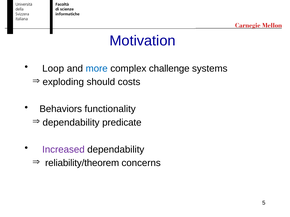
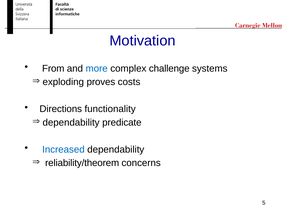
Loop: Loop -> From
should: should -> proves
Behaviors: Behaviors -> Directions
Increased colour: purple -> blue
